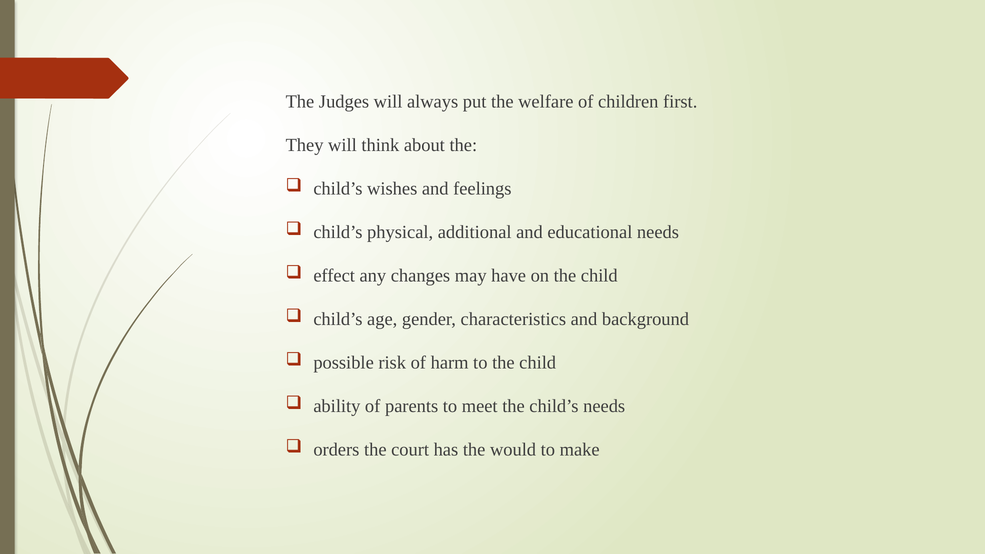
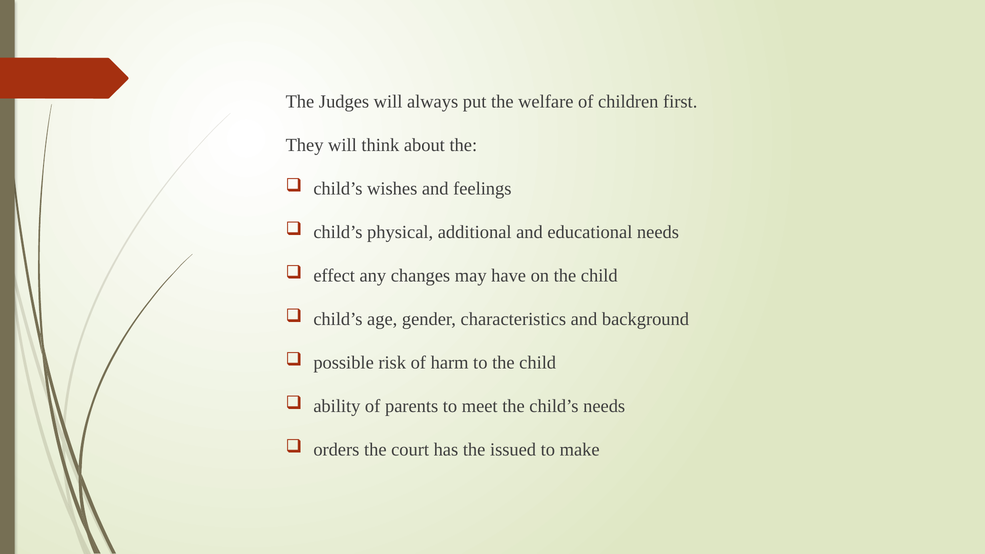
would: would -> issued
